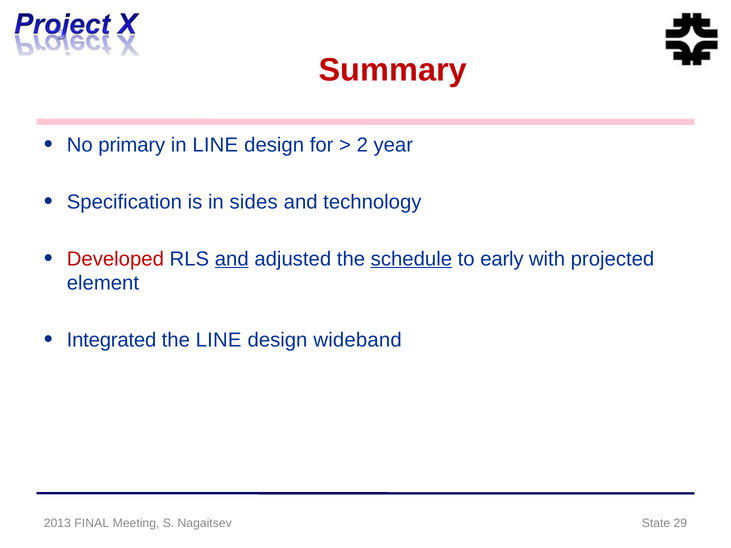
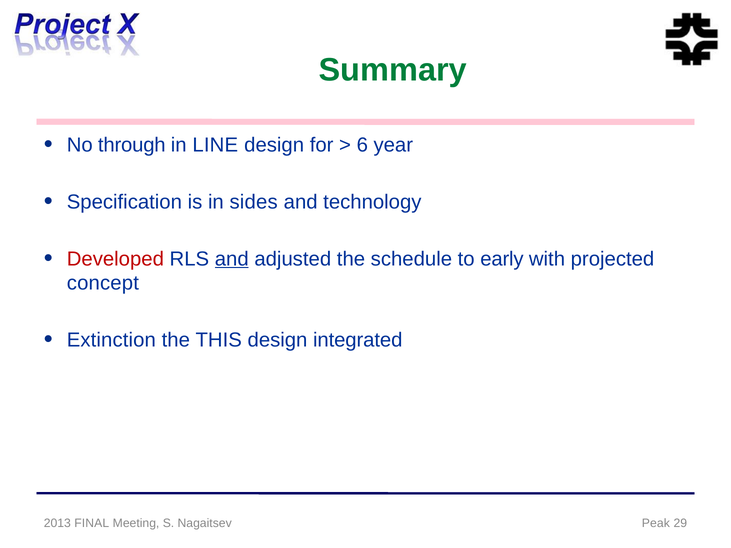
Summary colour: red -> green
primary: primary -> through
2: 2 -> 6
schedule underline: present -> none
element: element -> concept
Integrated: Integrated -> Extinction
the LINE: LINE -> THIS
wideband: wideband -> integrated
State: State -> Peak
